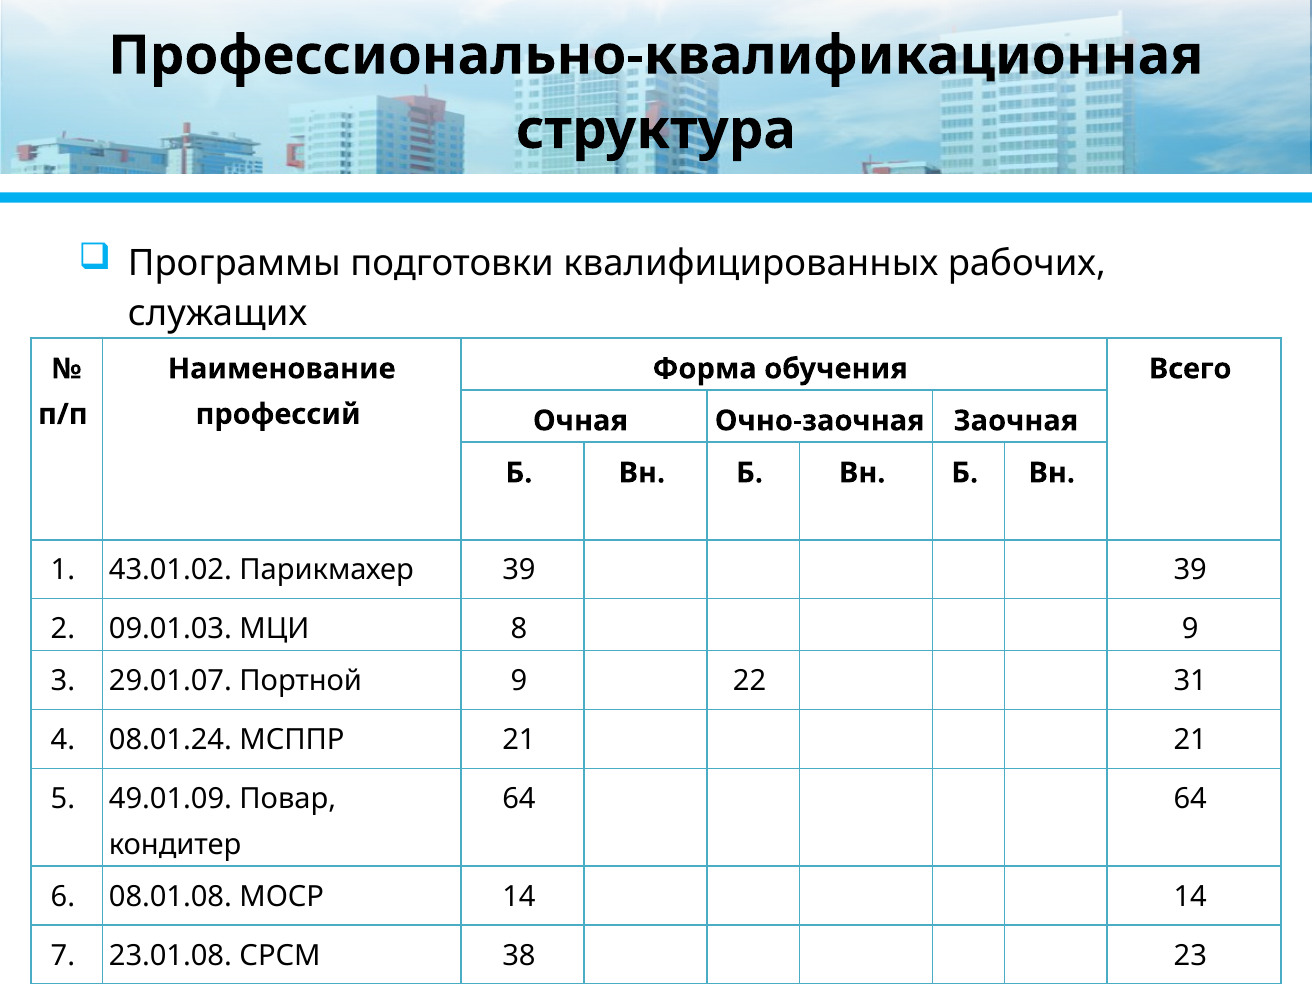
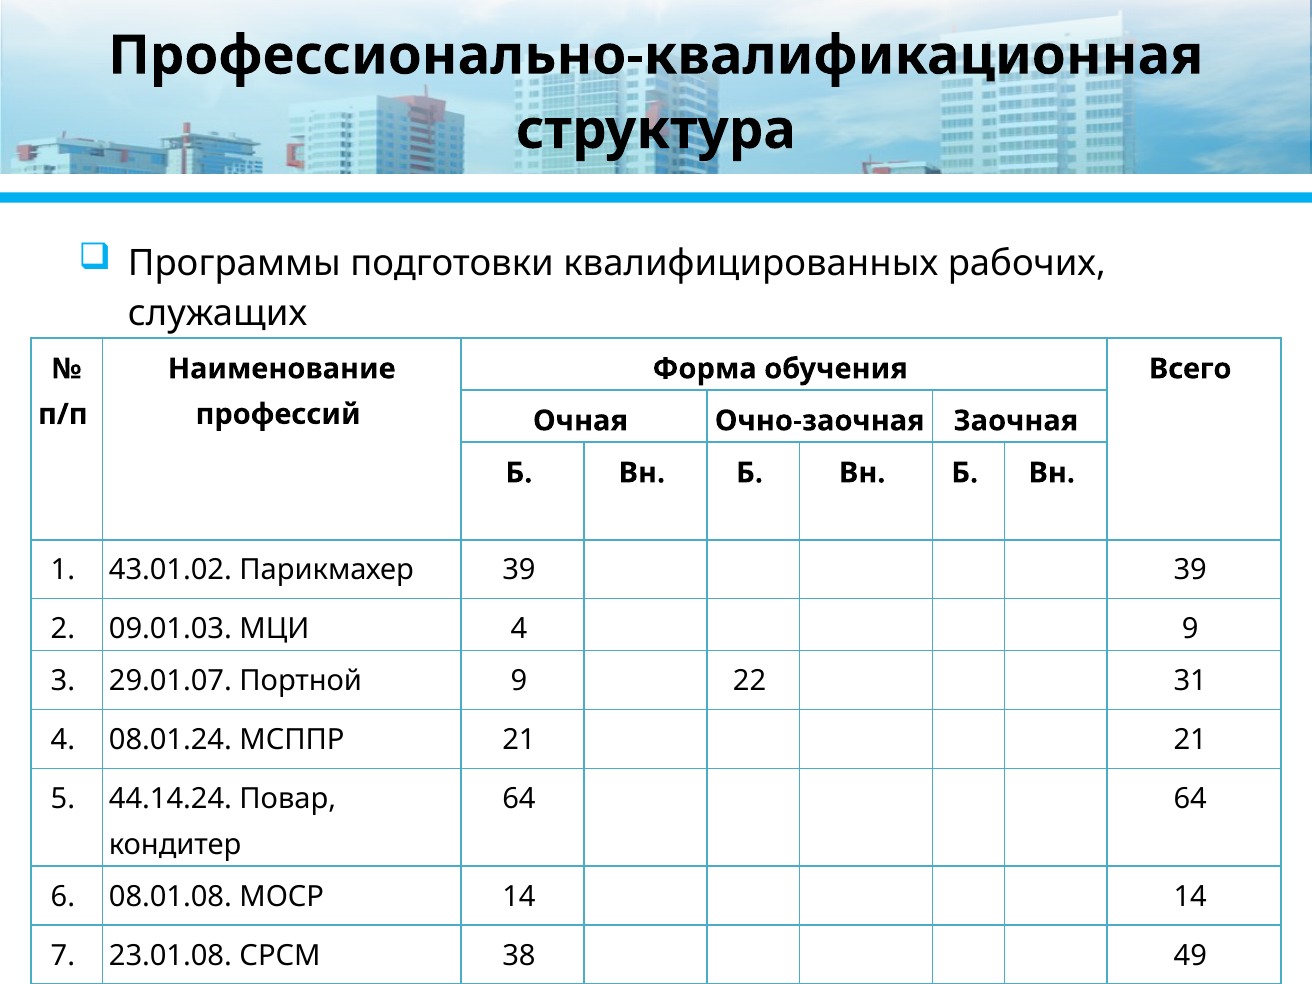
МЦИ 8: 8 -> 4
49.01.09: 49.01.09 -> 44.14.24
23: 23 -> 49
